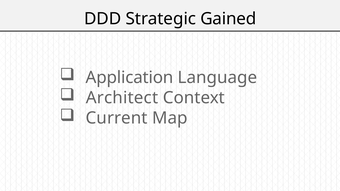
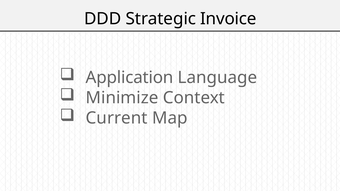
Gained: Gained -> Invoice
Architect: Architect -> Minimize
